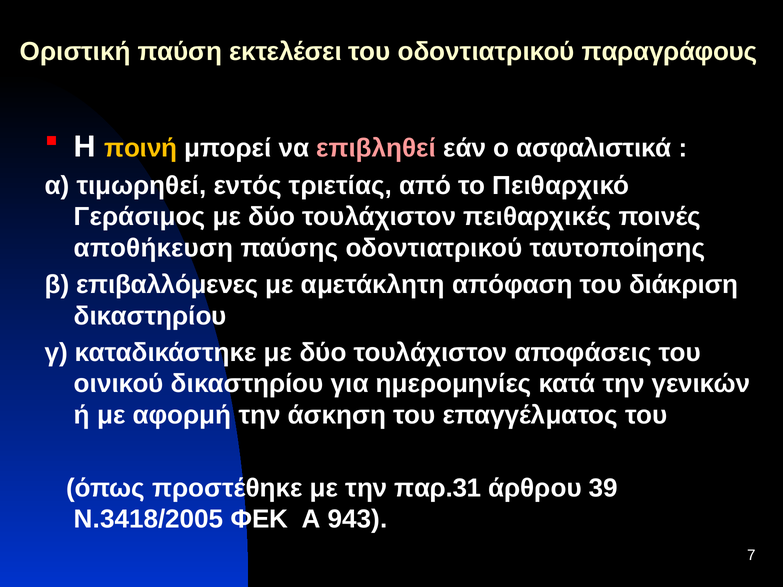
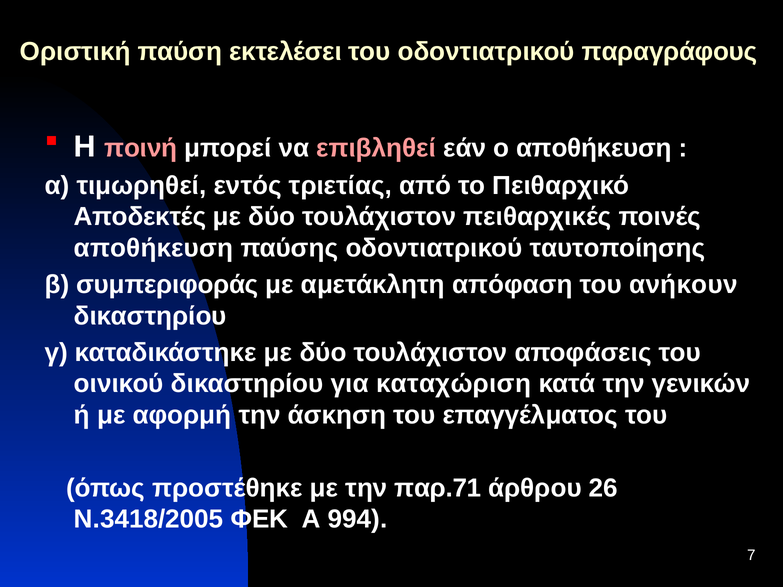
ποινή colour: yellow -> pink
ο ασφαλιστικά: ασφαλιστικά -> αποθήκευση
Γεράσιμος: Γεράσιμος -> Αποδεκτές
επιβαλλόμενες: επιβαλλόμενες -> συμπεριφοράς
διάκριση: διάκριση -> ανήκουν
ημερομηνίες: ημερομηνίες -> καταχώριση
παρ.31: παρ.31 -> παρ.71
39: 39 -> 26
943: 943 -> 994
